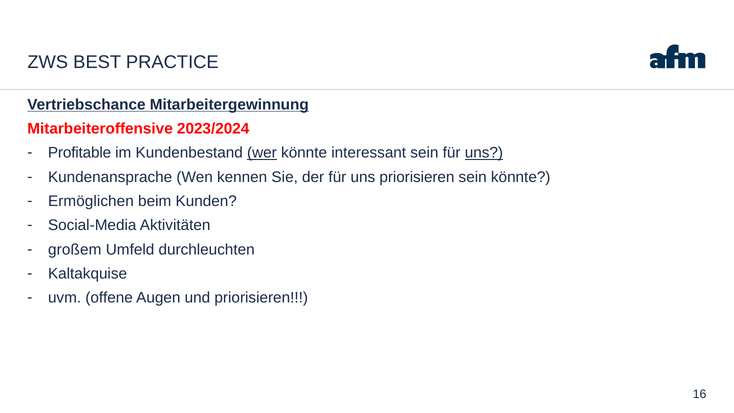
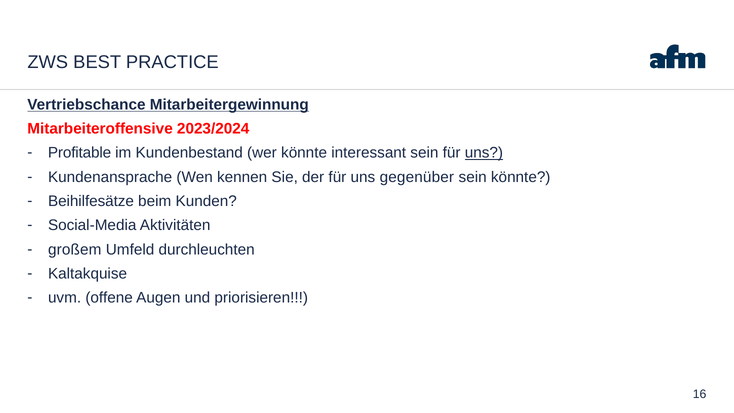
wer underline: present -> none
uns priorisieren: priorisieren -> gegenüber
Ermöglichen: Ermöglichen -> Beihilfesätze
